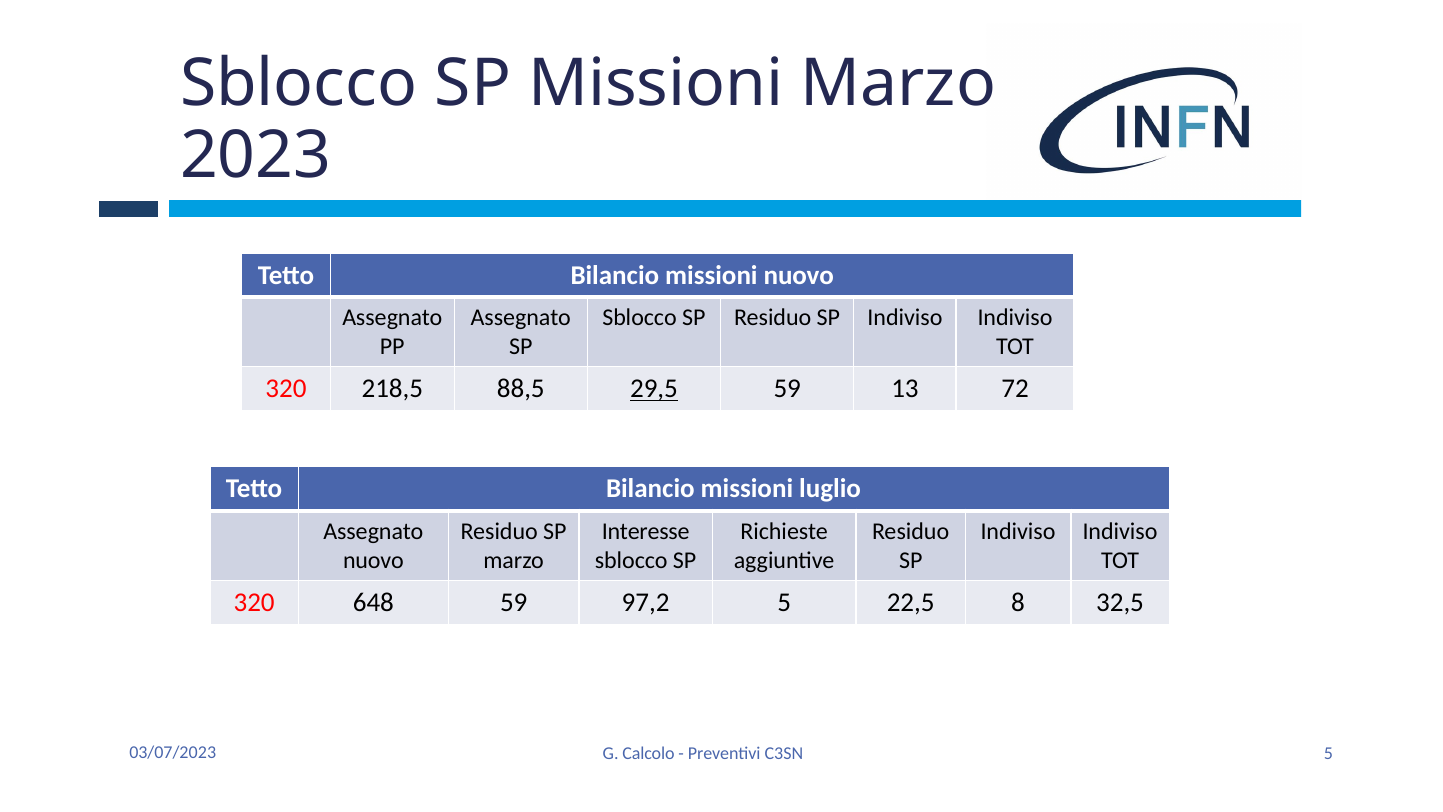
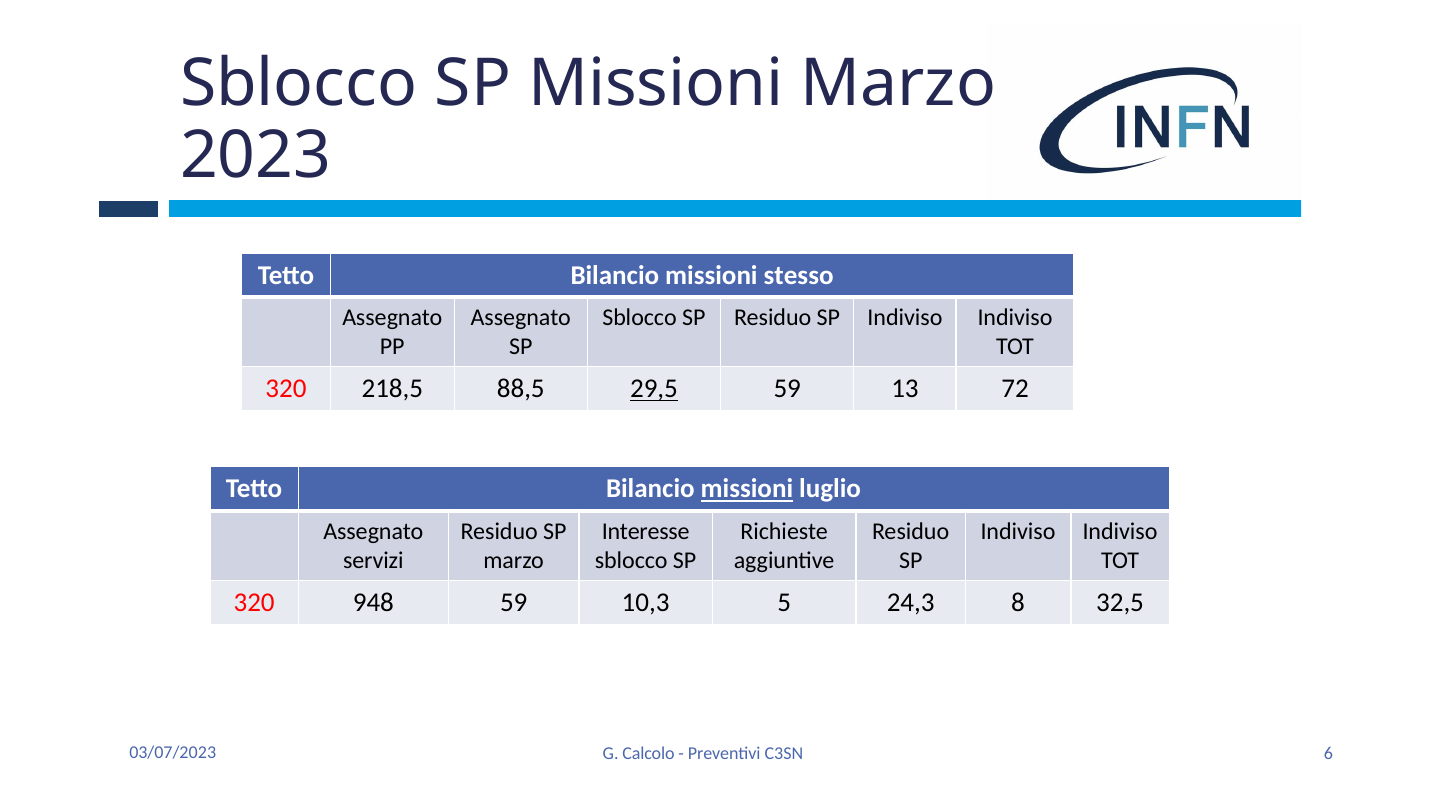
missioni nuovo: nuovo -> stesso
missioni at (747, 489) underline: none -> present
nuovo at (373, 560): nuovo -> servizi
648: 648 -> 948
97,2: 97,2 -> 10,3
22,5: 22,5 -> 24,3
C3SN 5: 5 -> 6
